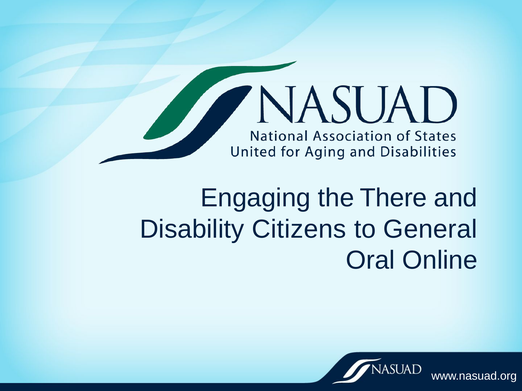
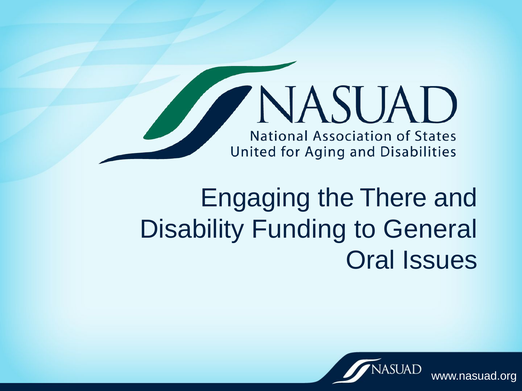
Citizens: Citizens -> Funding
Online: Online -> Issues
